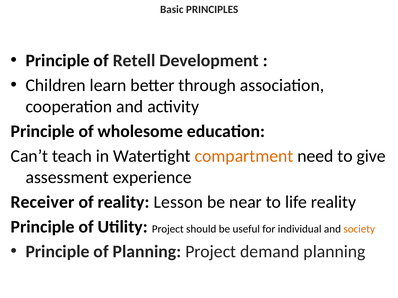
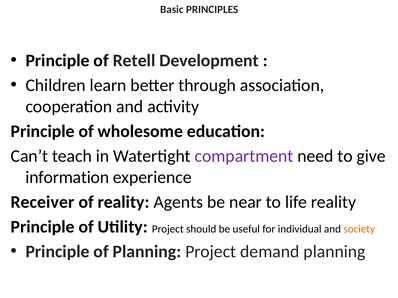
compartment colour: orange -> purple
assessment: assessment -> information
Lesson: Lesson -> Agents
